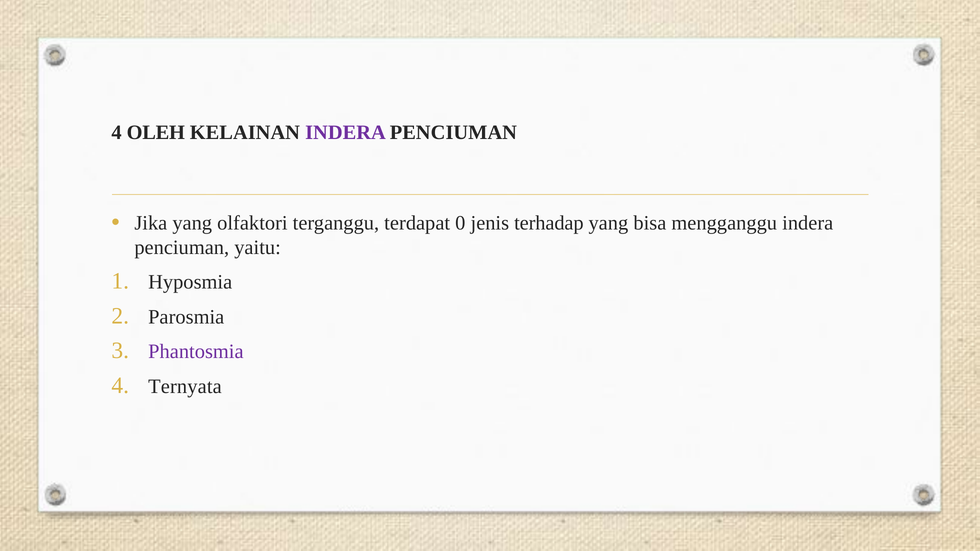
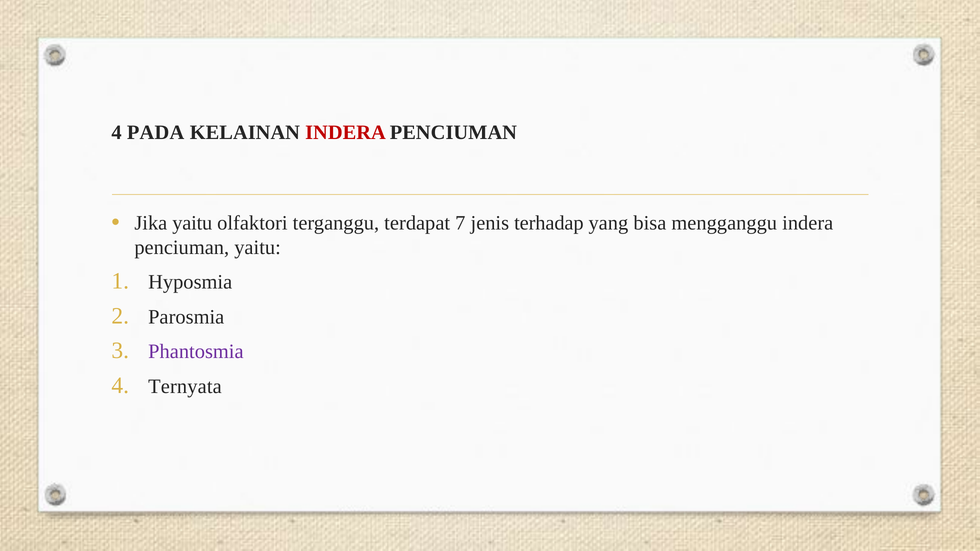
OLEH: OLEH -> PADA
INDERA at (345, 133) colour: purple -> red
Jika yang: yang -> yaitu
0: 0 -> 7
